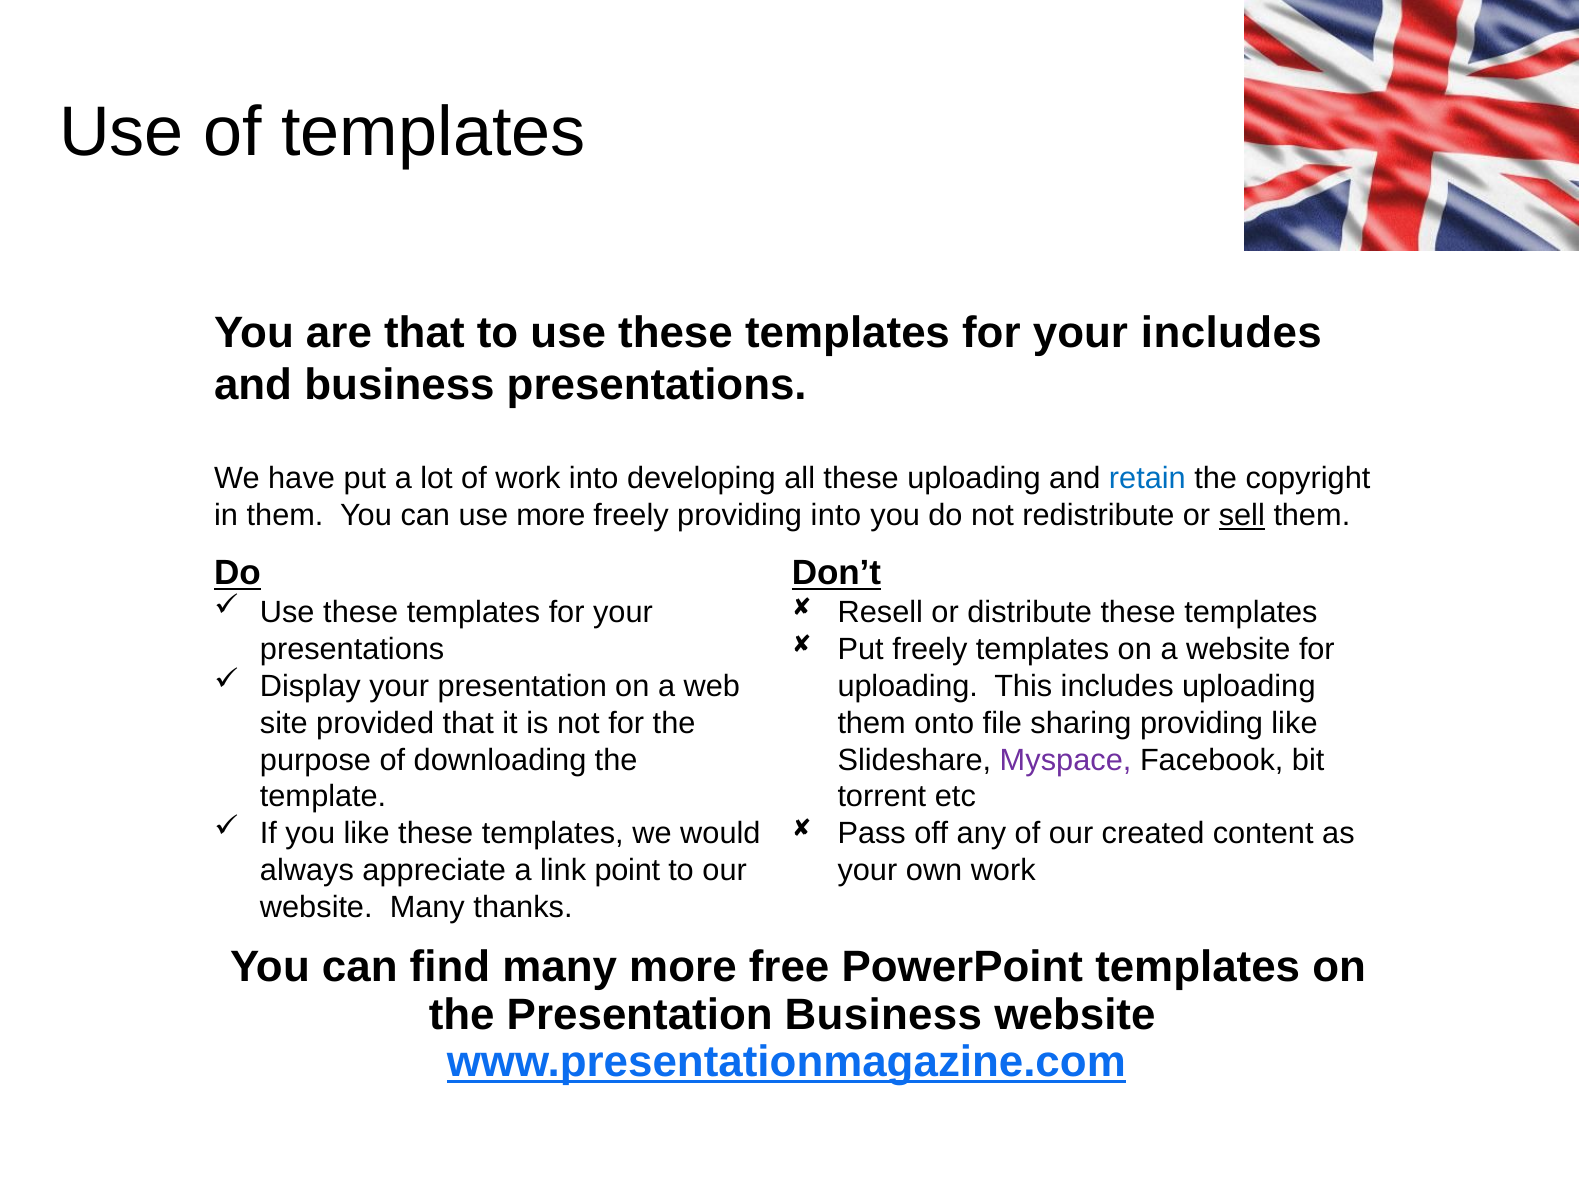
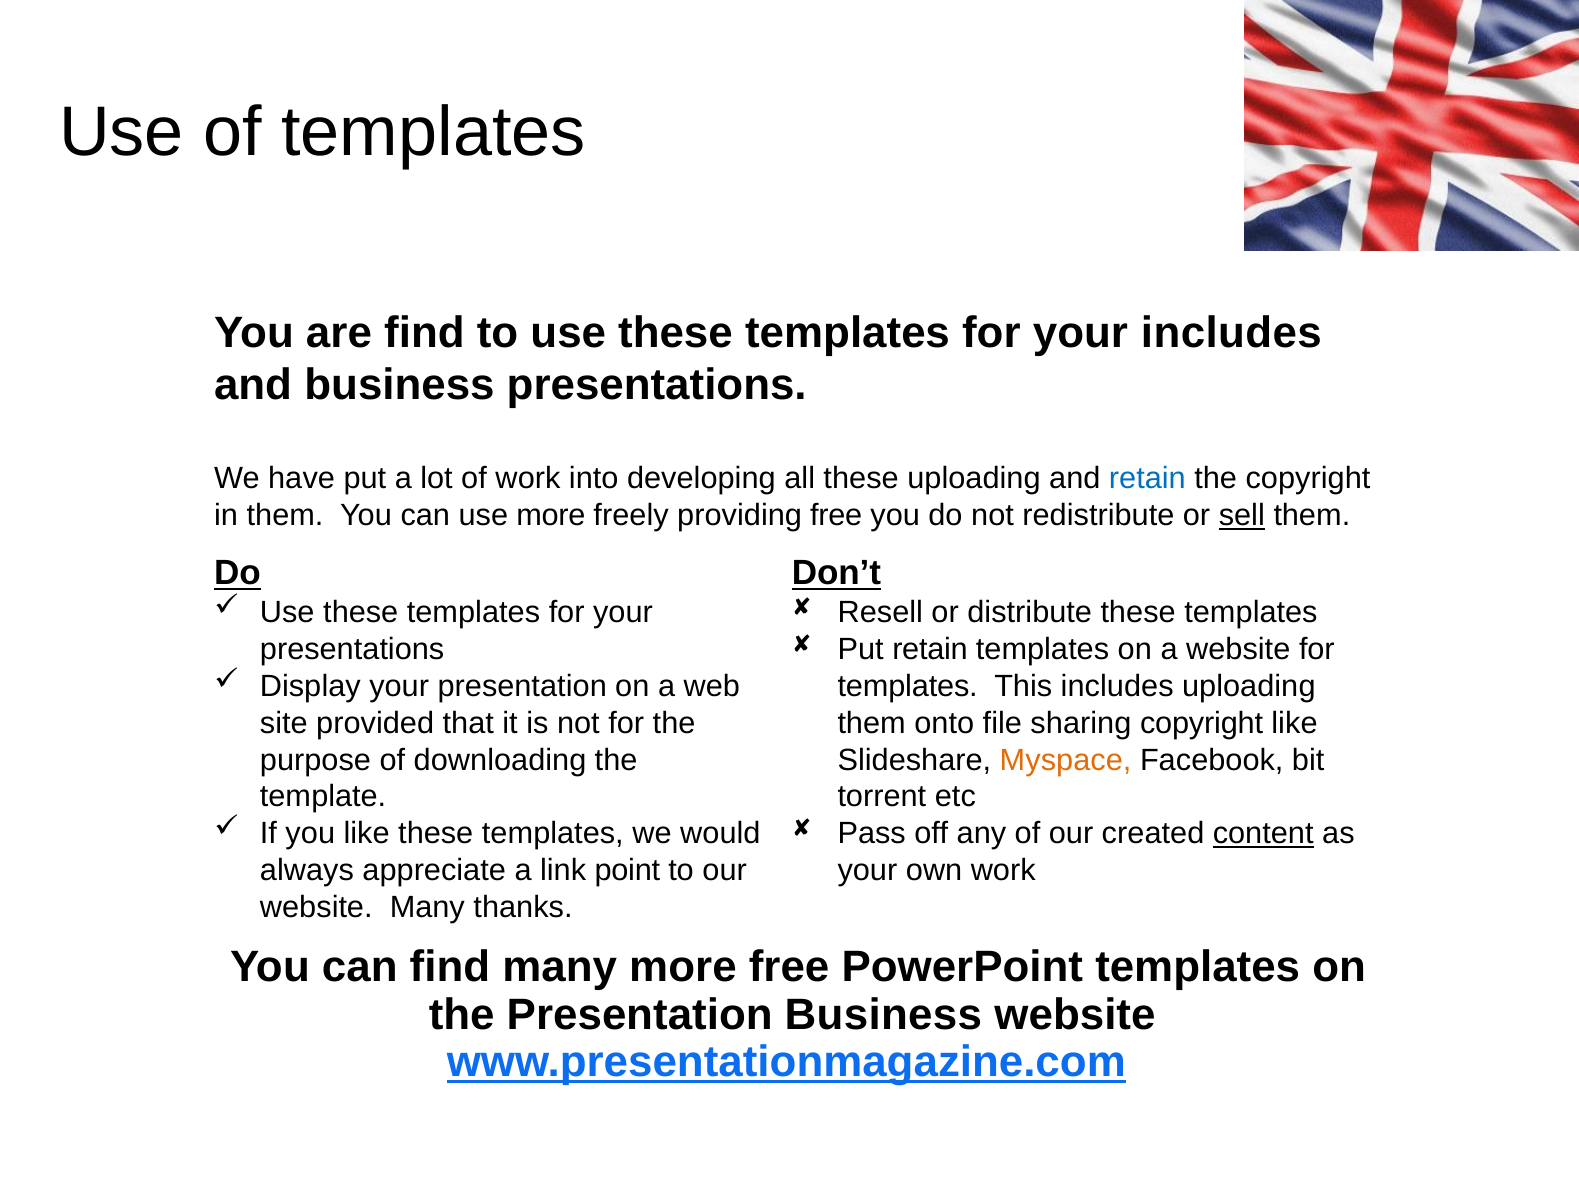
are that: that -> find
providing into: into -> free
Put freely: freely -> retain
uploading at (908, 686): uploading -> templates
sharing providing: providing -> copyright
Myspace colour: purple -> orange
content underline: none -> present
